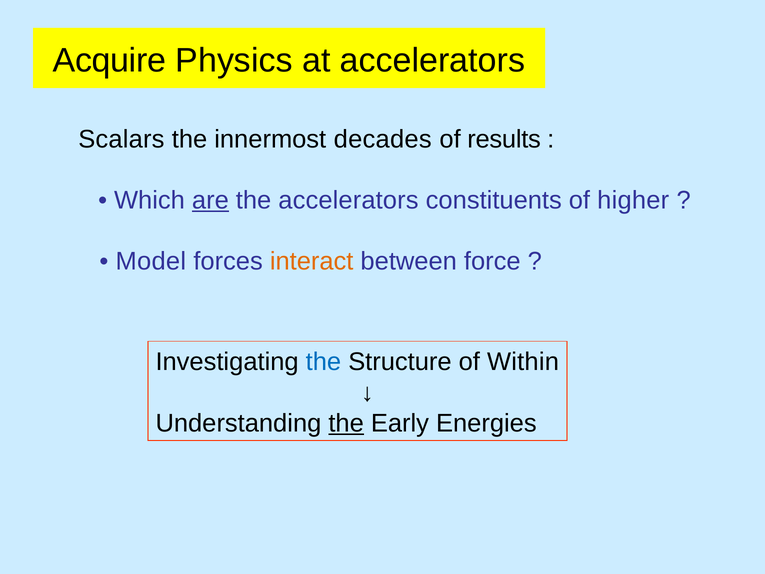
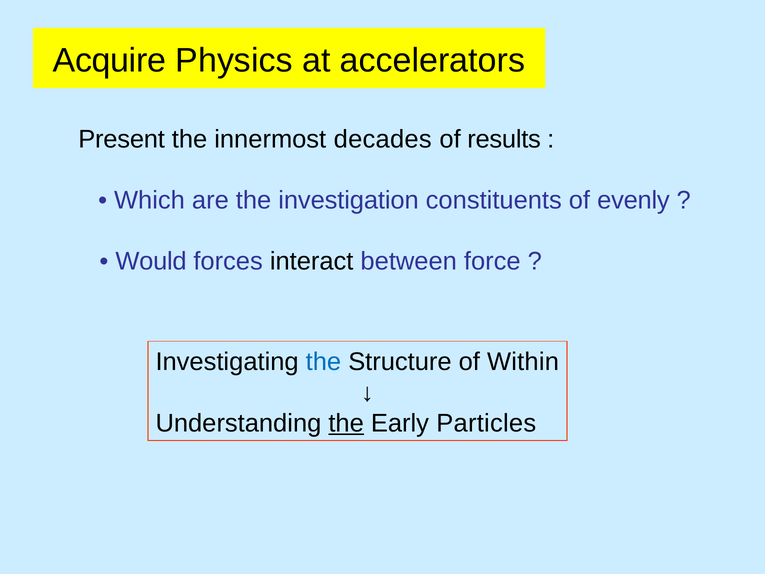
Scalars: Scalars -> Present
are underline: present -> none
the accelerators: accelerators -> investigation
higher: higher -> evenly
Model: Model -> Would
interact colour: orange -> black
Energies: Energies -> Particles
